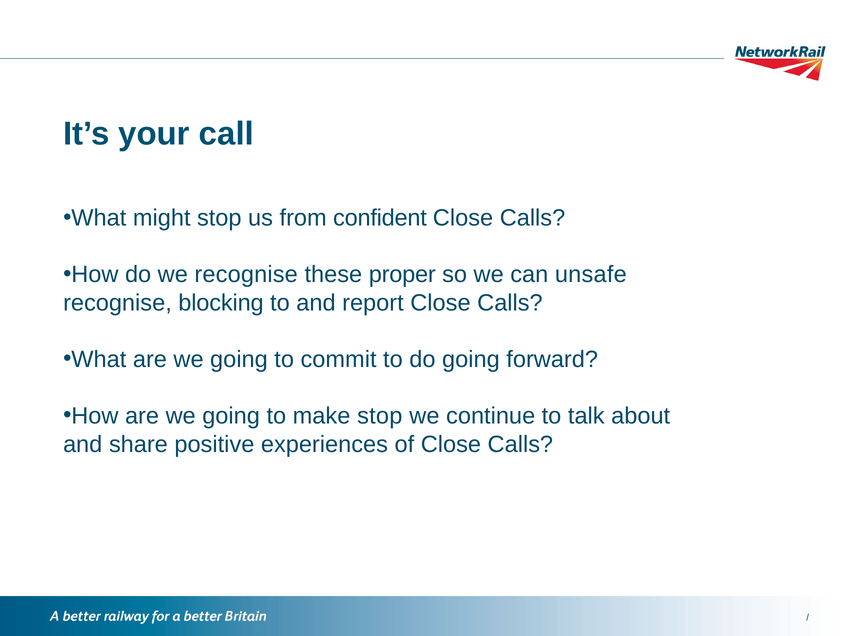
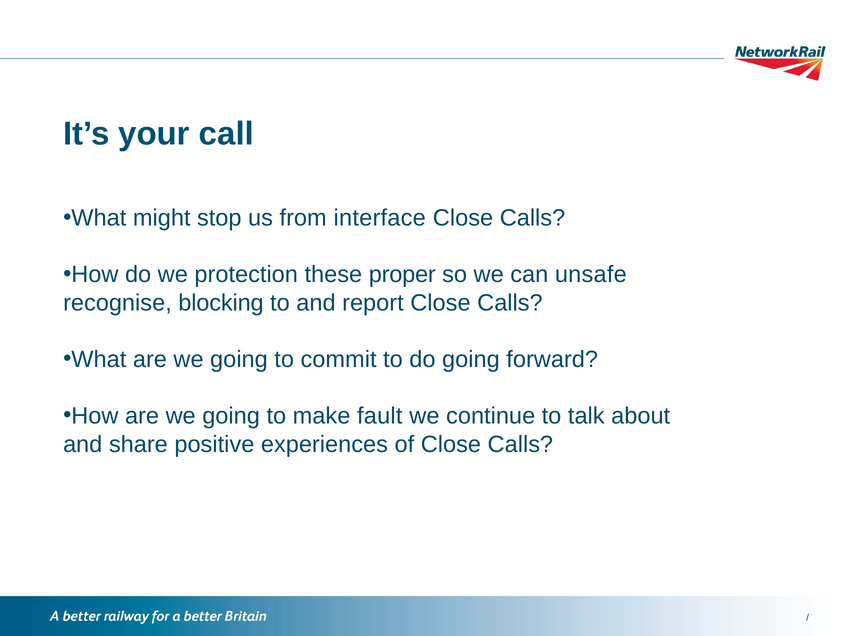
confident: confident -> interface
we recognise: recognise -> protection
make stop: stop -> fault
